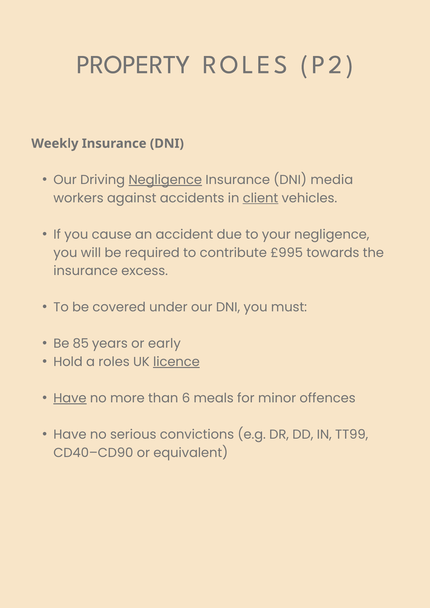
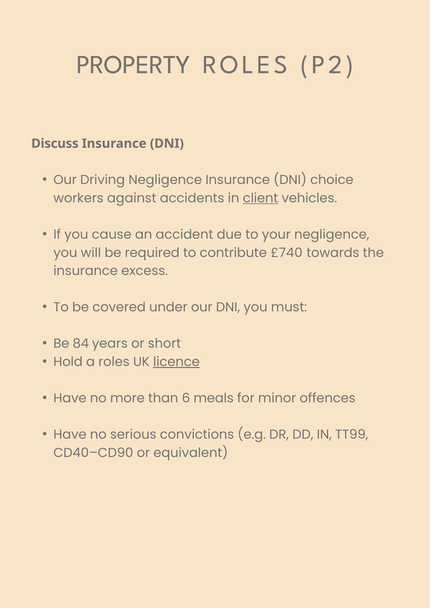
Weekly: Weekly -> Discuss
Negligence at (165, 180) underline: present -> none
media: media -> choice
£995: £995 -> £740
85: 85 -> 84
early: early -> short
Have at (70, 399) underline: present -> none
